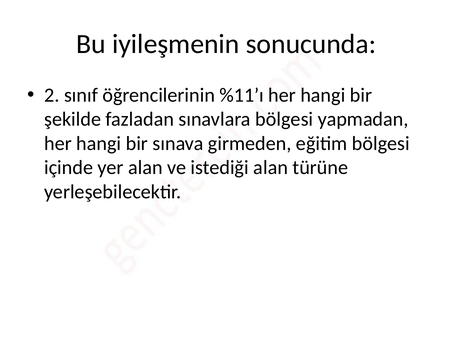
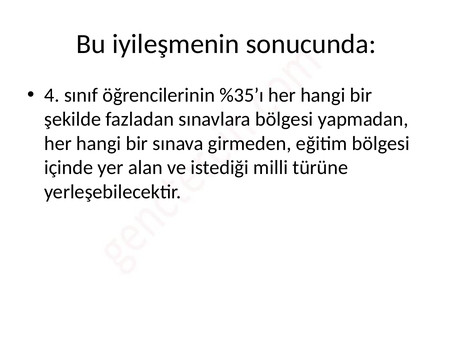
2: 2 -> 4
%11’ı: %11’ı -> %35’ı
istediği alan: alan -> milli
